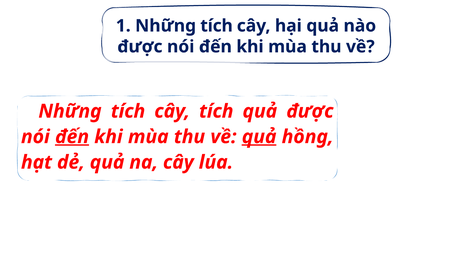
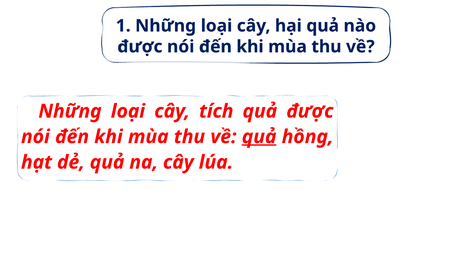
1 Những tích: tích -> loại
tích at (128, 111): tích -> loại
đến at (72, 137) underline: present -> none
